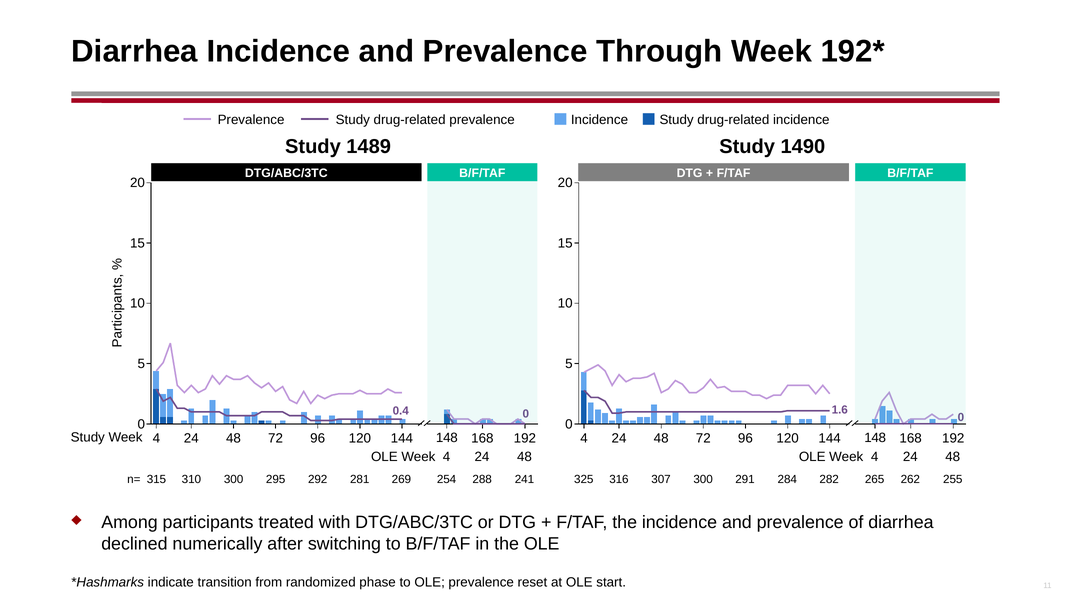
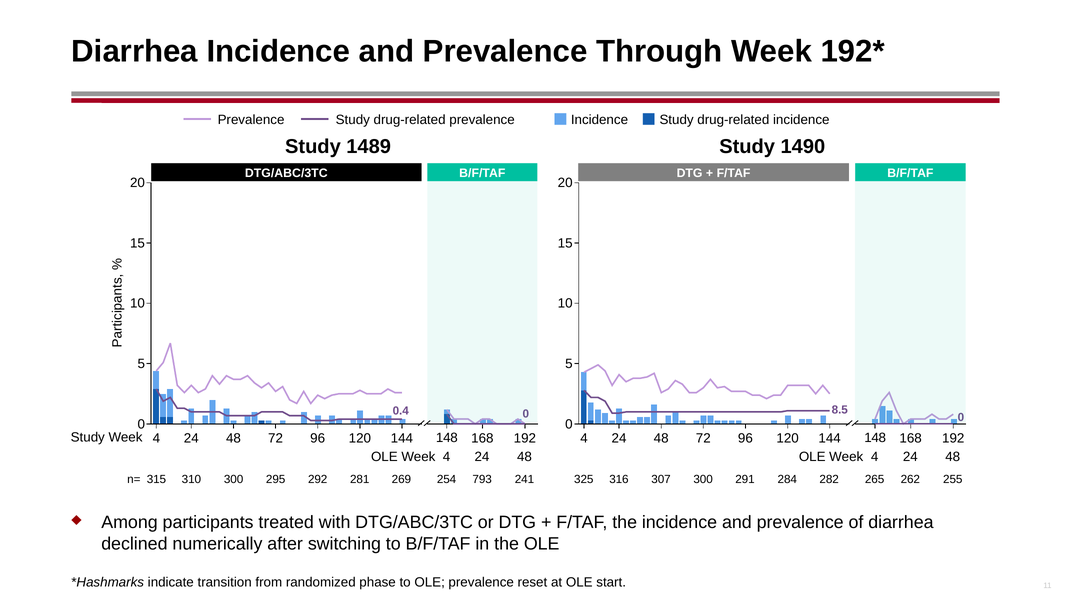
1.6: 1.6 -> 8.5
288: 288 -> 793
